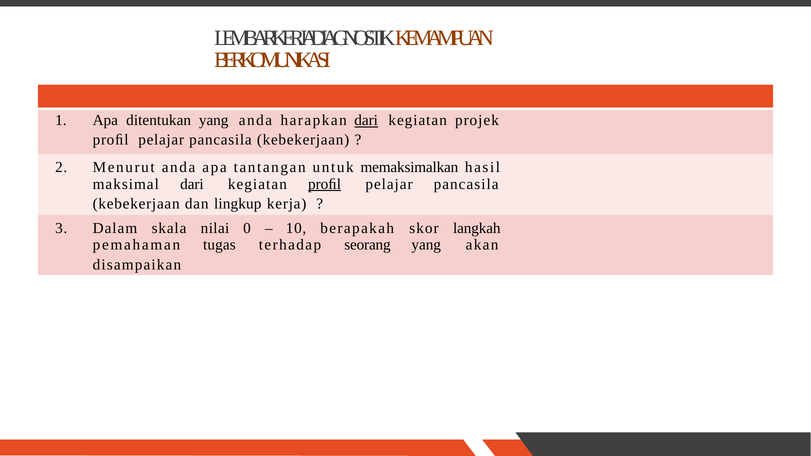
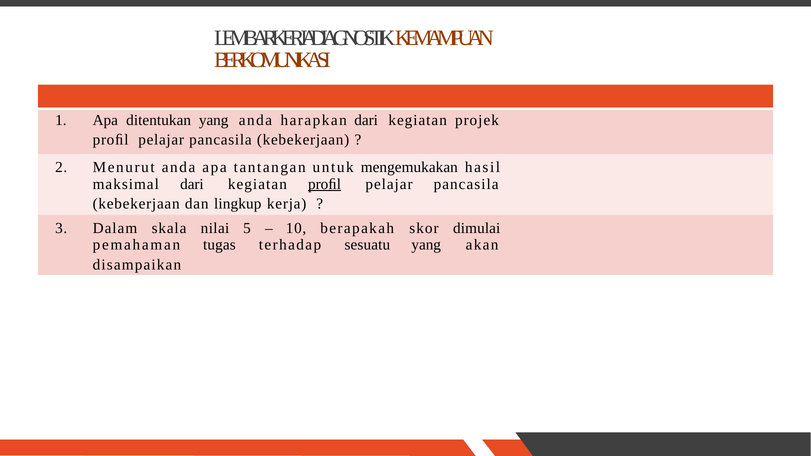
dari at (366, 120) underline: present -> none
memaksimalkan: memaksimalkan -> mengemukakan
0: 0 -> 5
langkah: langkah -> dimulai
seorang: seorang -> sesuatu
